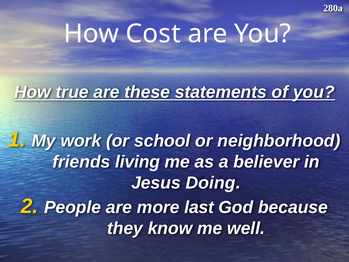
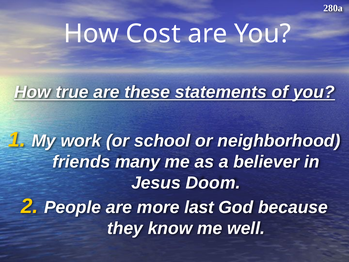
living: living -> many
Doing: Doing -> Doom
